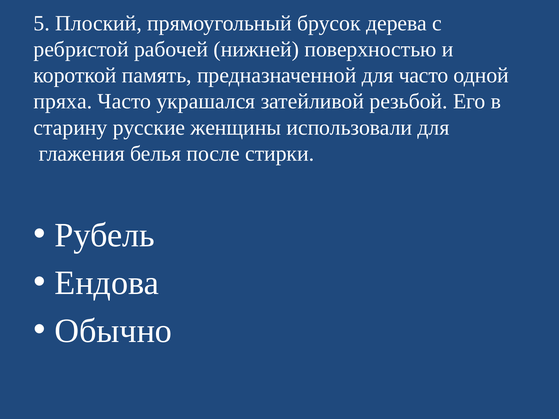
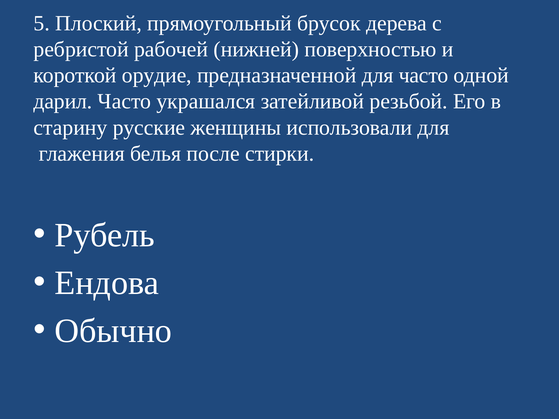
память: память -> орудие
пряха: пряха -> дарил
